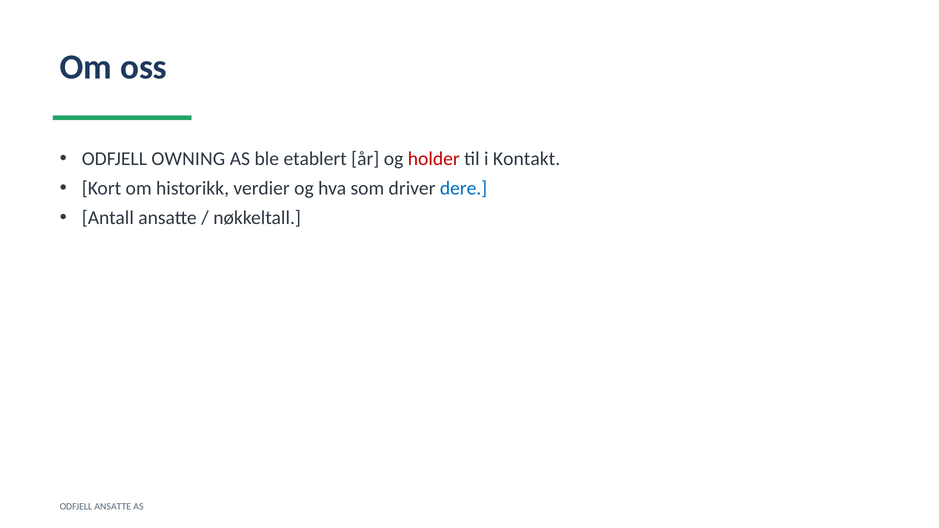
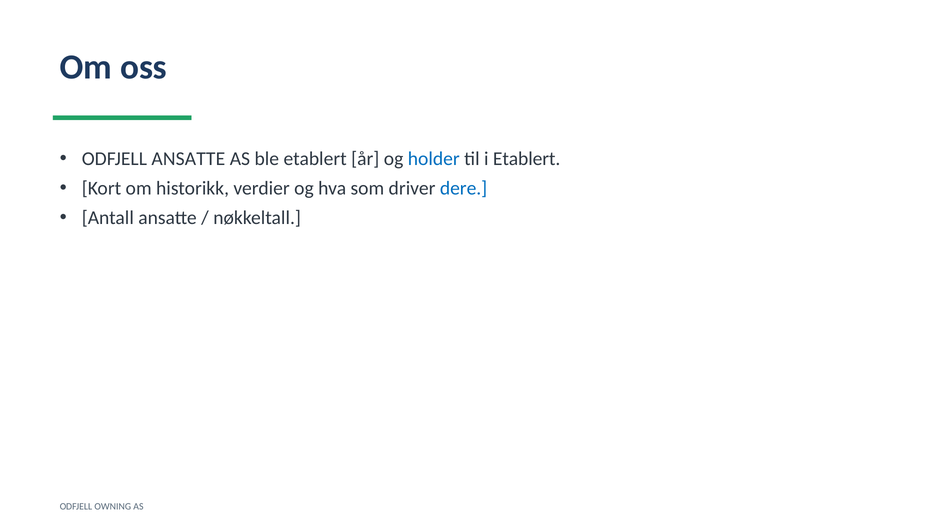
ODFJELL OWNING: OWNING -> ANSATTE
holder colour: red -> blue
i Kontakt: Kontakt -> Etablert
ODFJELL ANSATTE: ANSATTE -> OWNING
